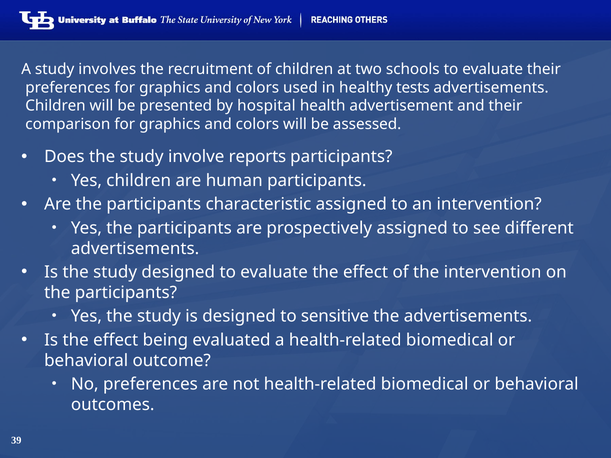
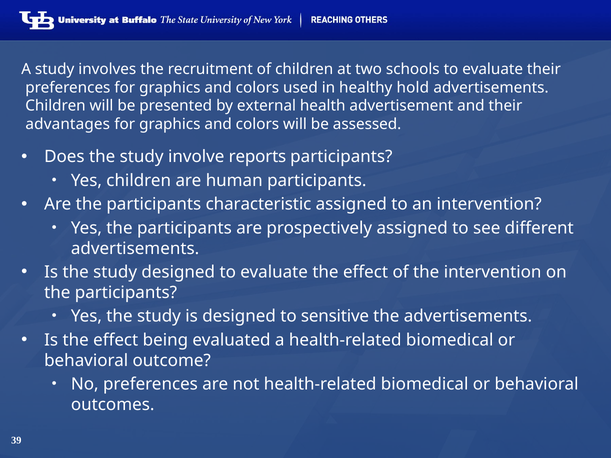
tests: tests -> hold
hospital: hospital -> external
comparison: comparison -> advantages
